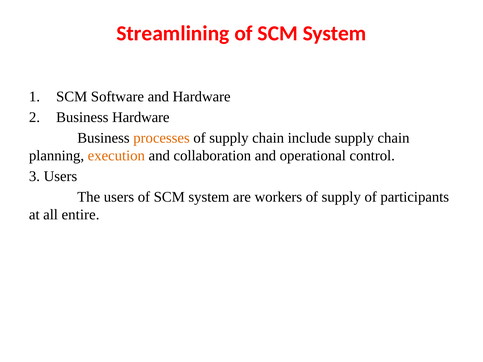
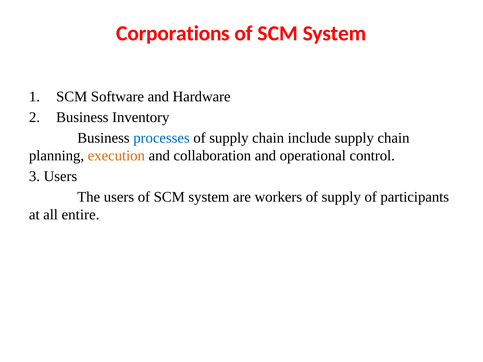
Streamlining: Streamlining -> Corporations
Business Hardware: Hardware -> Inventory
processes colour: orange -> blue
